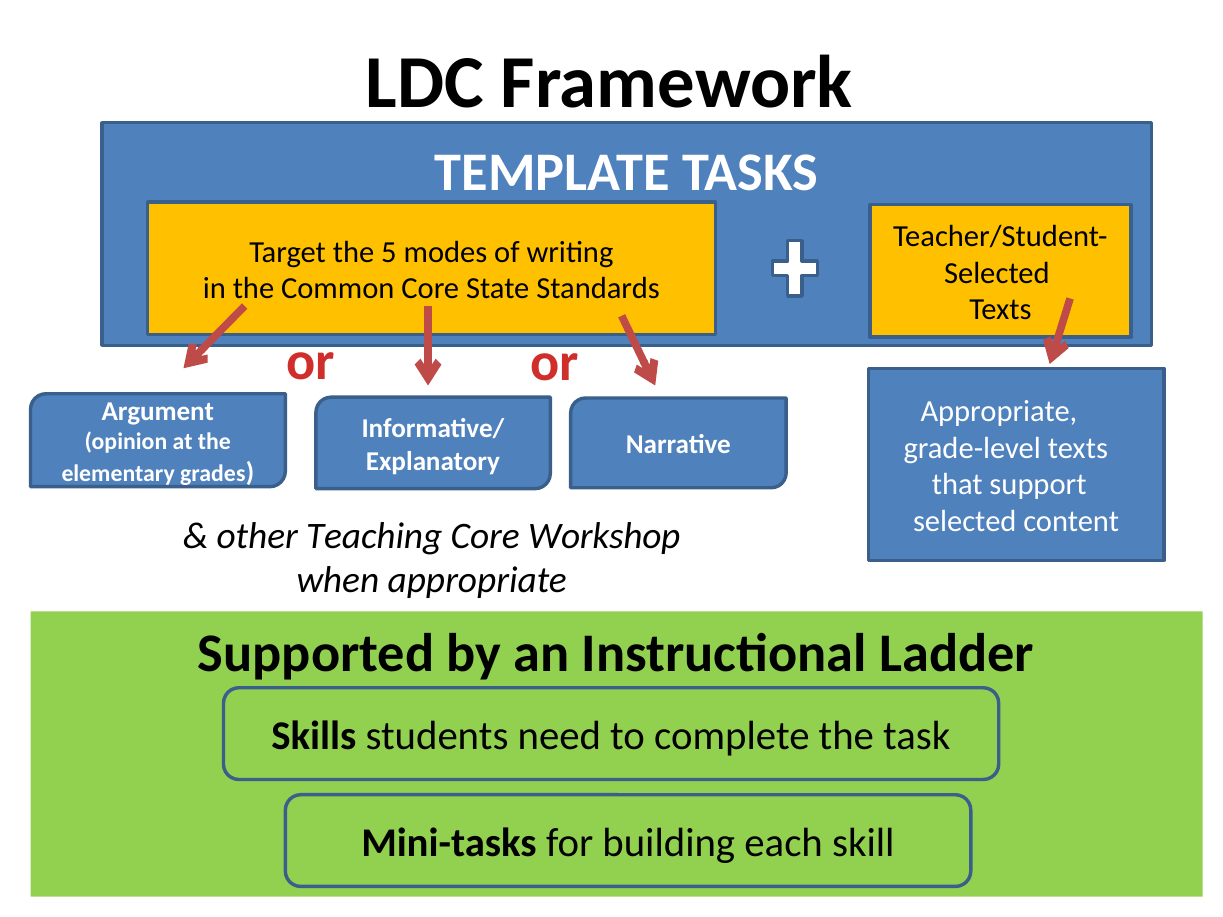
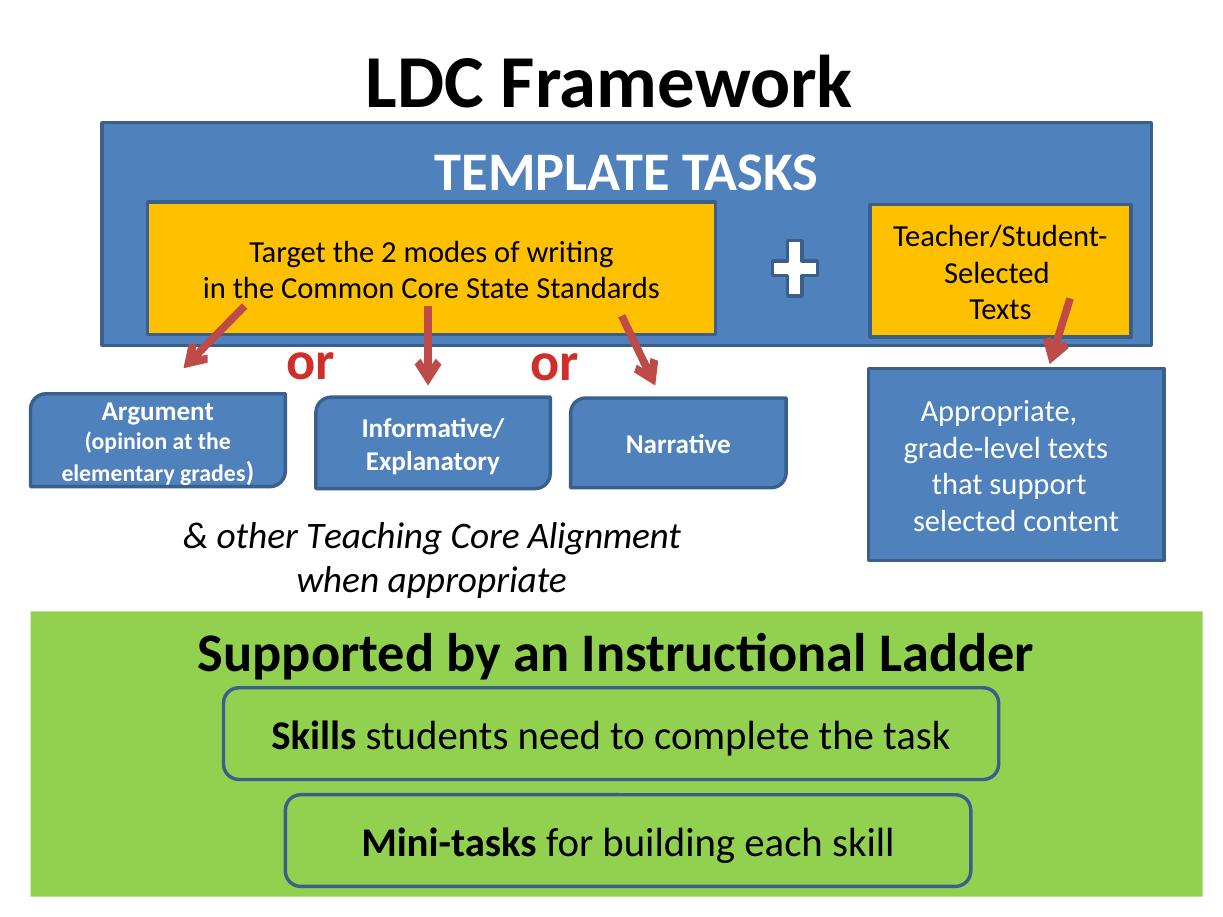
5: 5 -> 2
Workshop: Workshop -> Alignment
